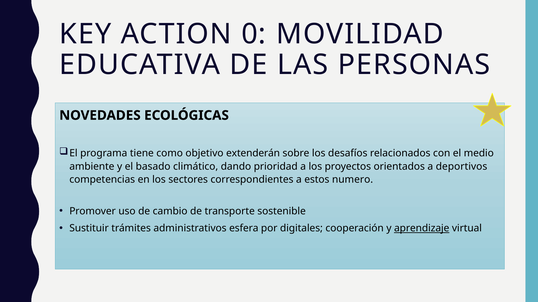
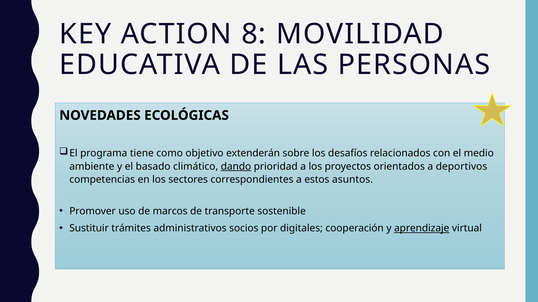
0: 0 -> 8
dando underline: none -> present
numero: numero -> asuntos
cambio: cambio -> marcos
esfera: esfera -> socios
